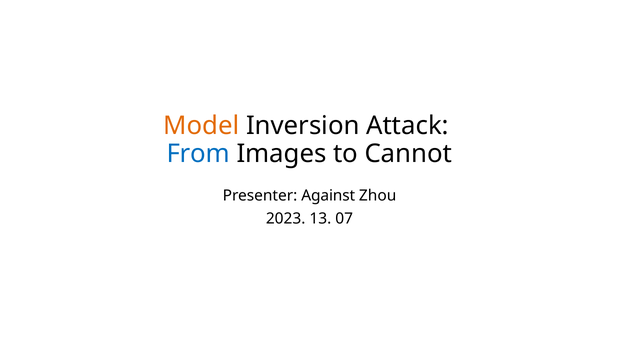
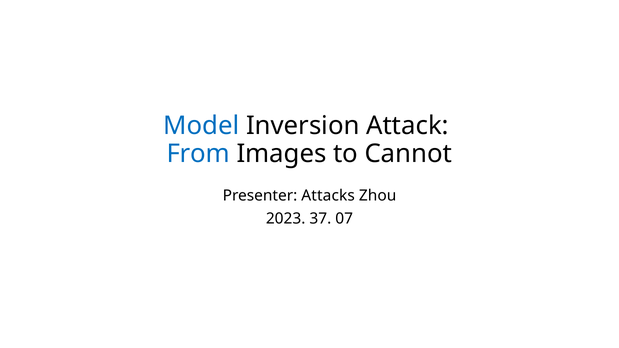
Model colour: orange -> blue
Against: Against -> Attacks
13: 13 -> 37
